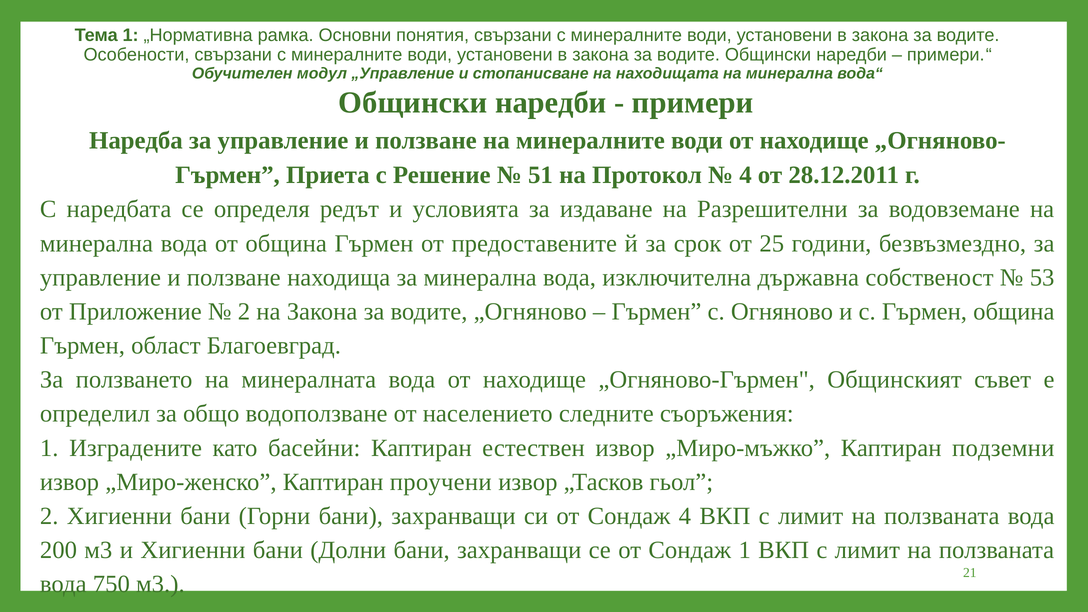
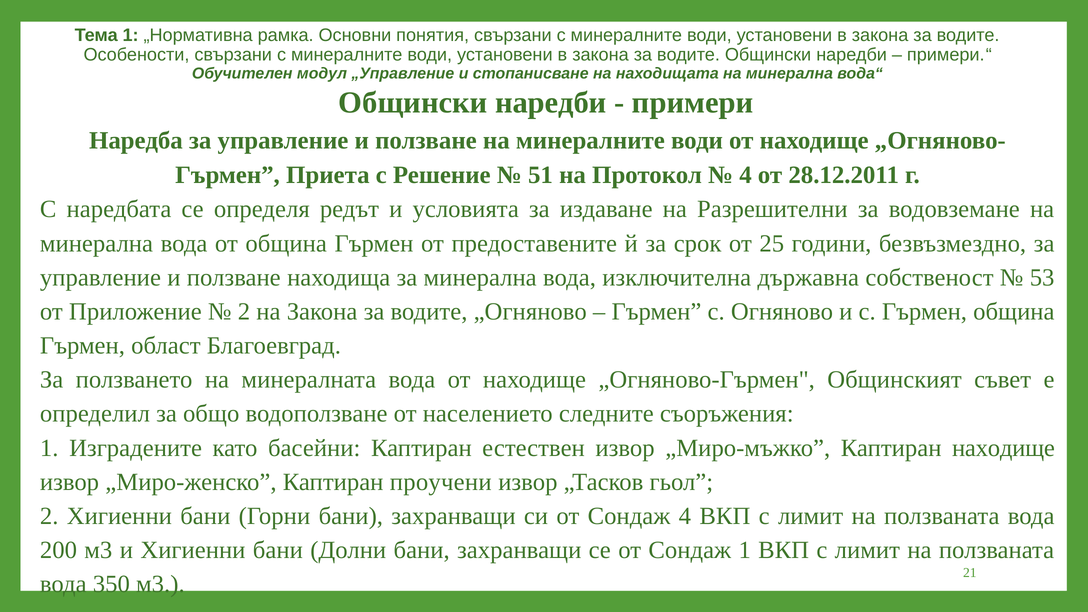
Каптиран подземни: подземни -> находище
750: 750 -> 350
